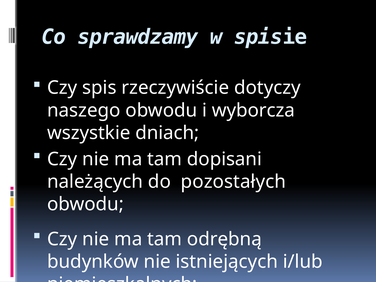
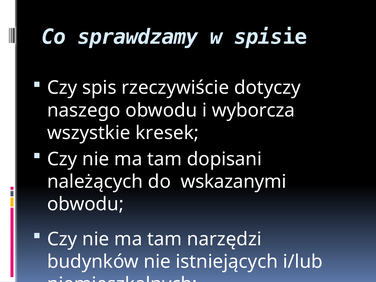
dniach: dniach -> kresek
pozostałych: pozostałych -> wskazanymi
odrębną: odrębną -> narzędzi
